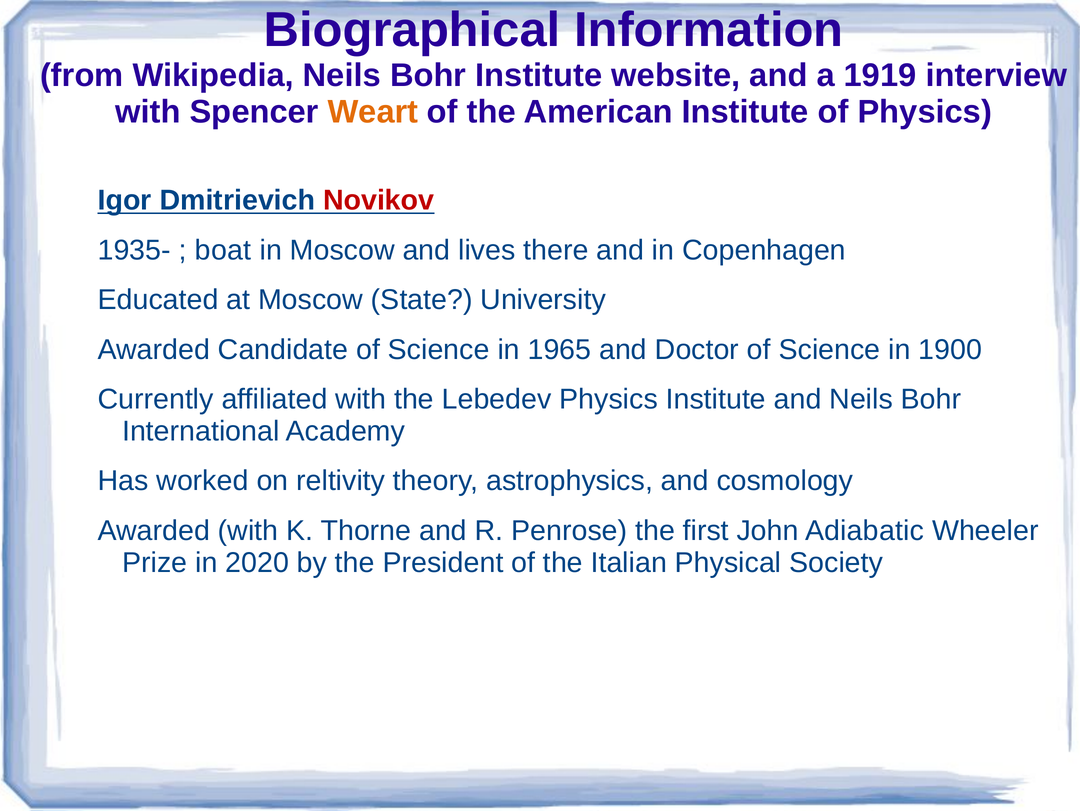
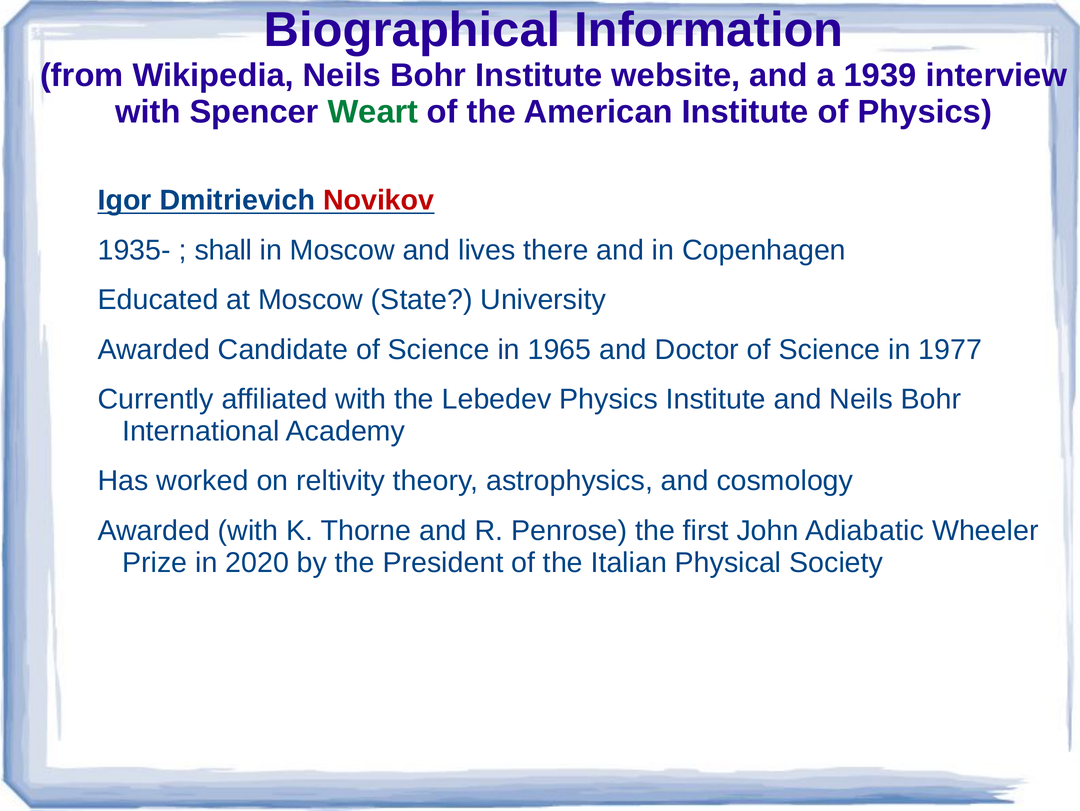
1919: 1919 -> 1939
Weart colour: orange -> green
boat: boat -> shall
1900: 1900 -> 1977
